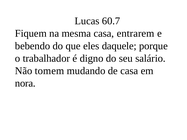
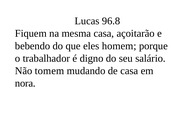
60.7: 60.7 -> 96.8
entrarem: entrarem -> açoitarão
daquele: daquele -> homem
